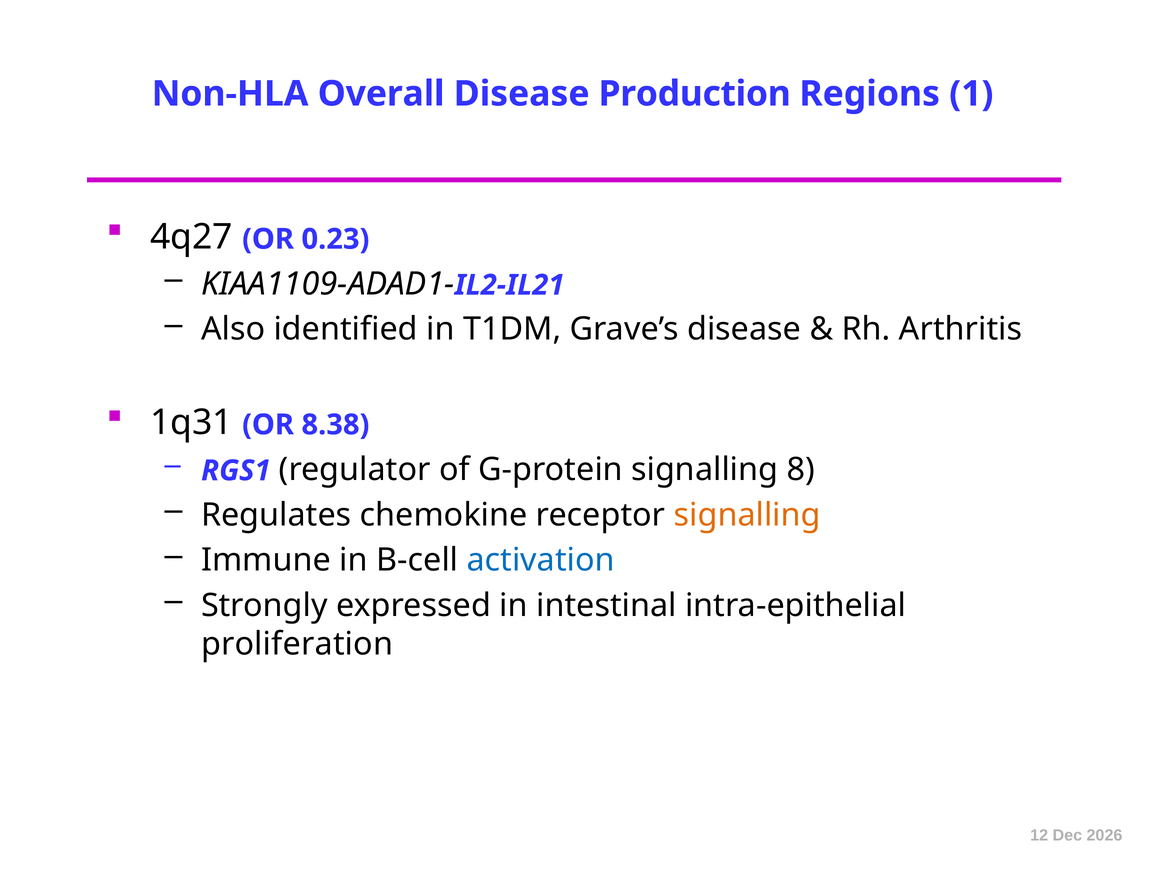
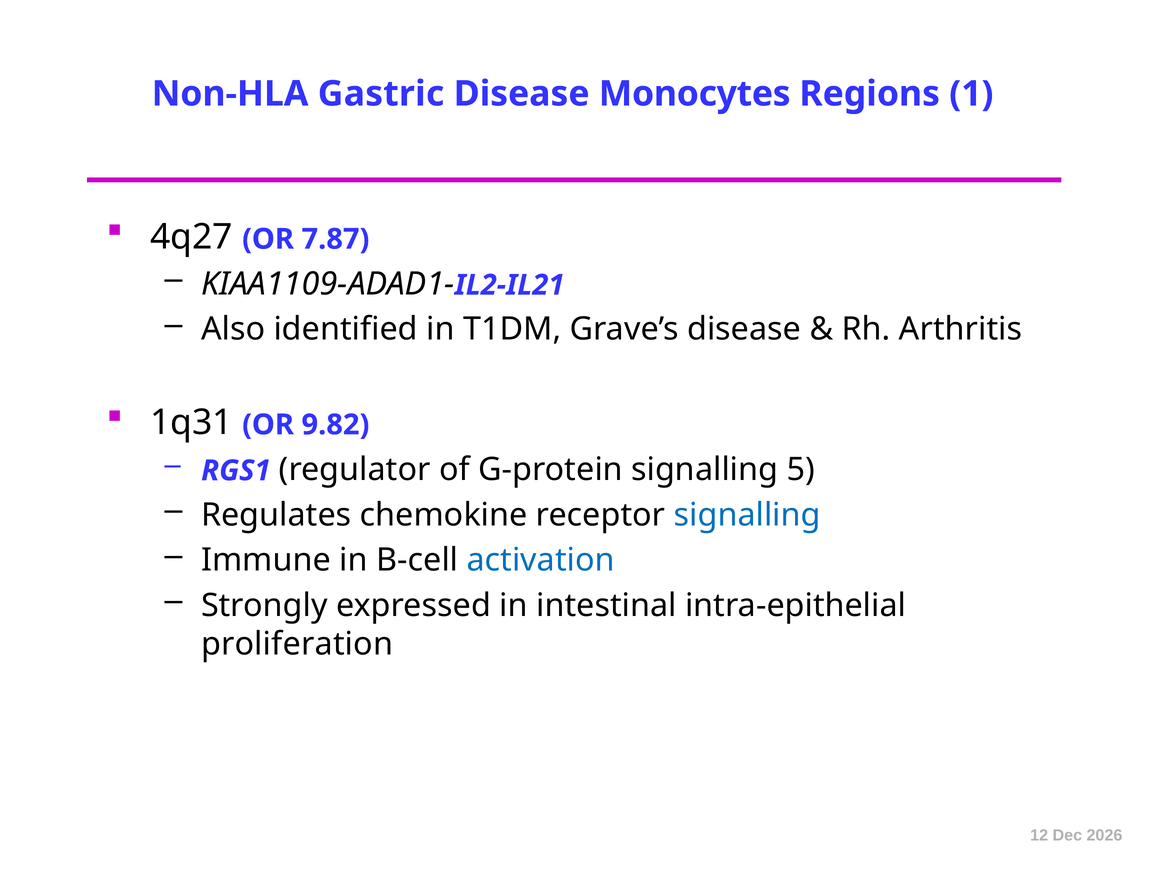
Overall: Overall -> Gastric
Production: Production -> Monocytes
0.23: 0.23 -> 7.87
8.38: 8.38 -> 9.82
8: 8 -> 5
signalling at (747, 515) colour: orange -> blue
